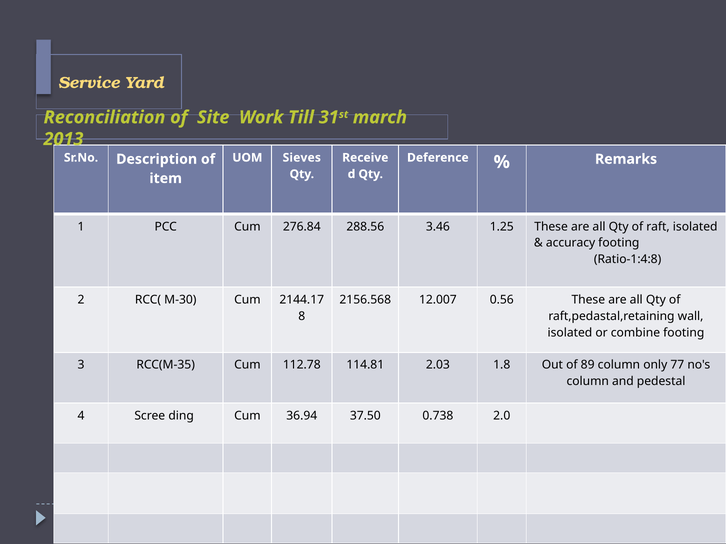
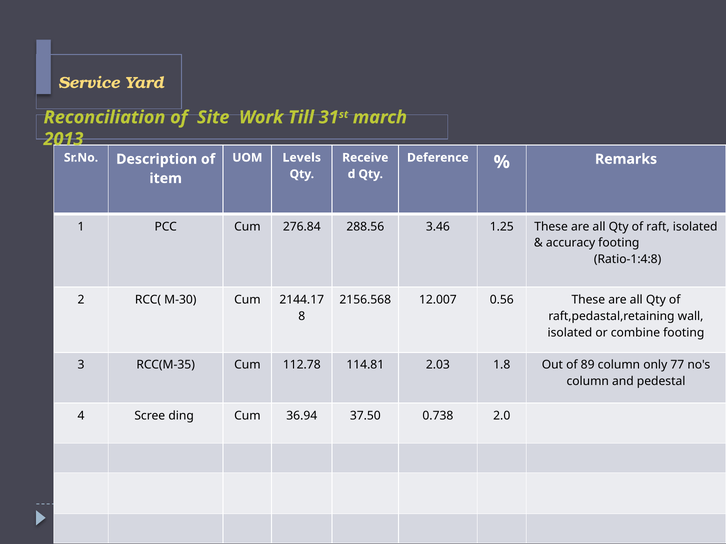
Sieves: Sieves -> Levels
